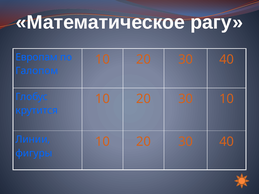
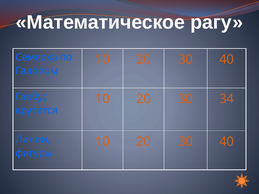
Европам: Европам -> Семерка
30 10: 10 -> 34
